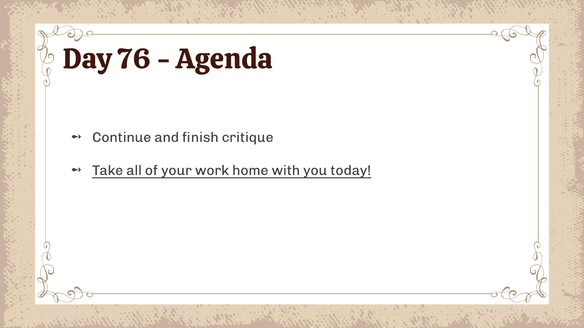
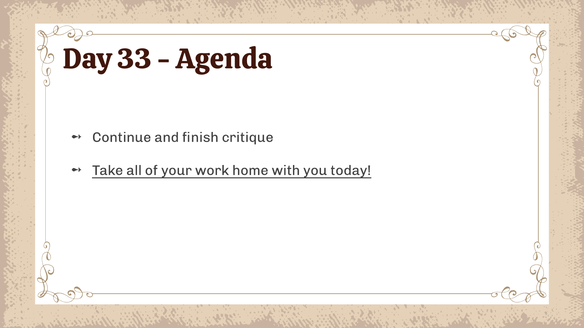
76: 76 -> 33
